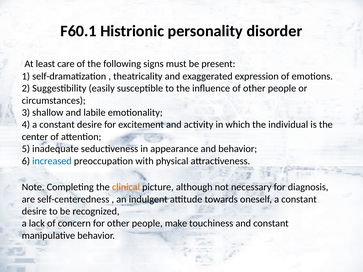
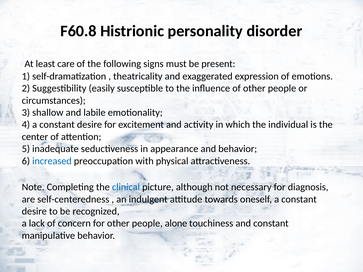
F60.1: F60.1 -> F60.8
clinical colour: orange -> blue
make: make -> alone
